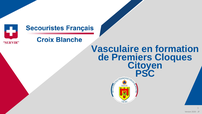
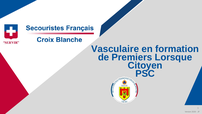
Cloques: Cloques -> Lorsque
